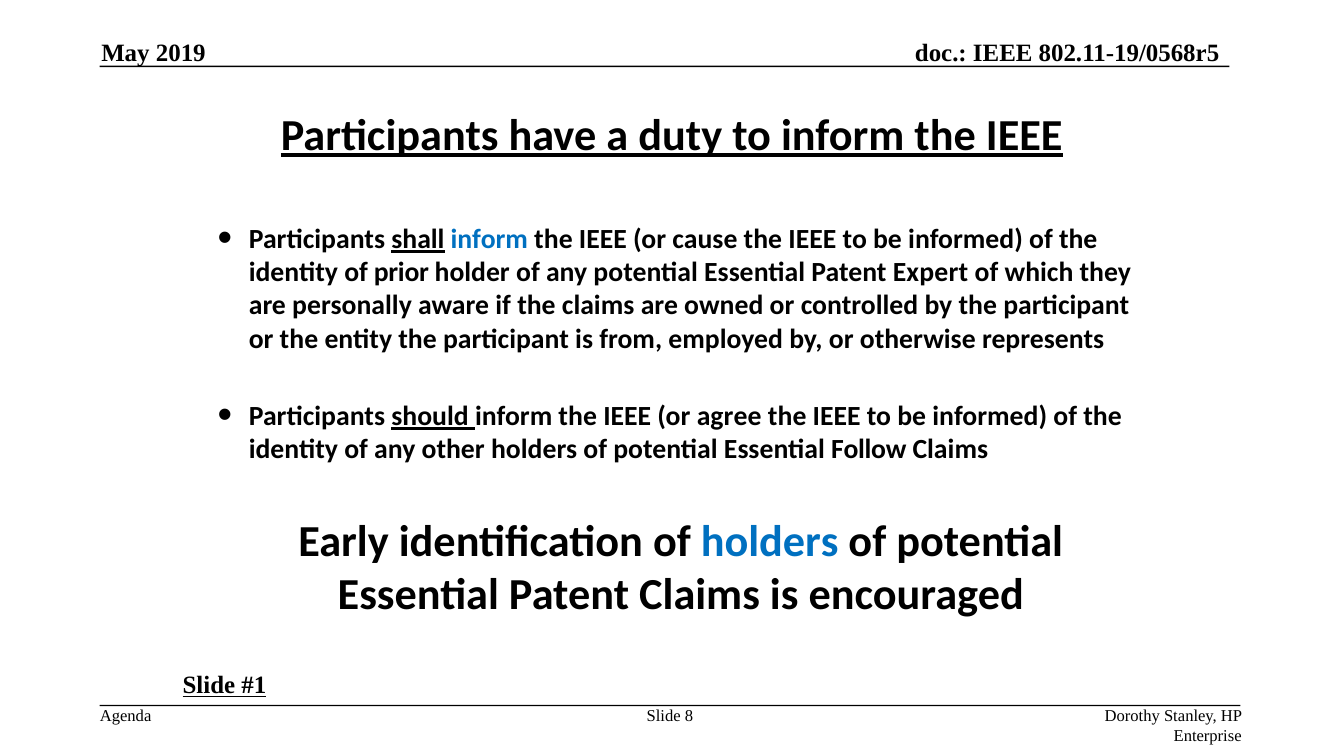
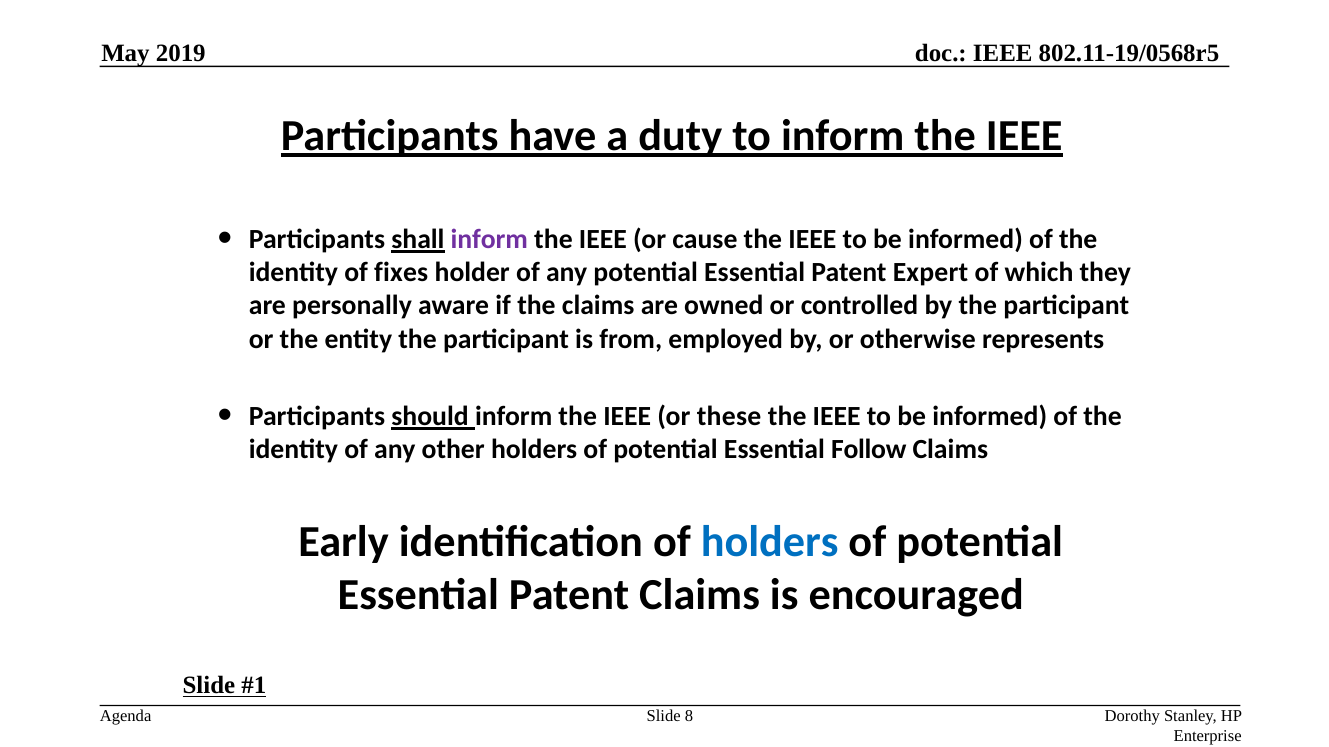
inform at (489, 240) colour: blue -> purple
prior: prior -> fixes
agree: agree -> these
